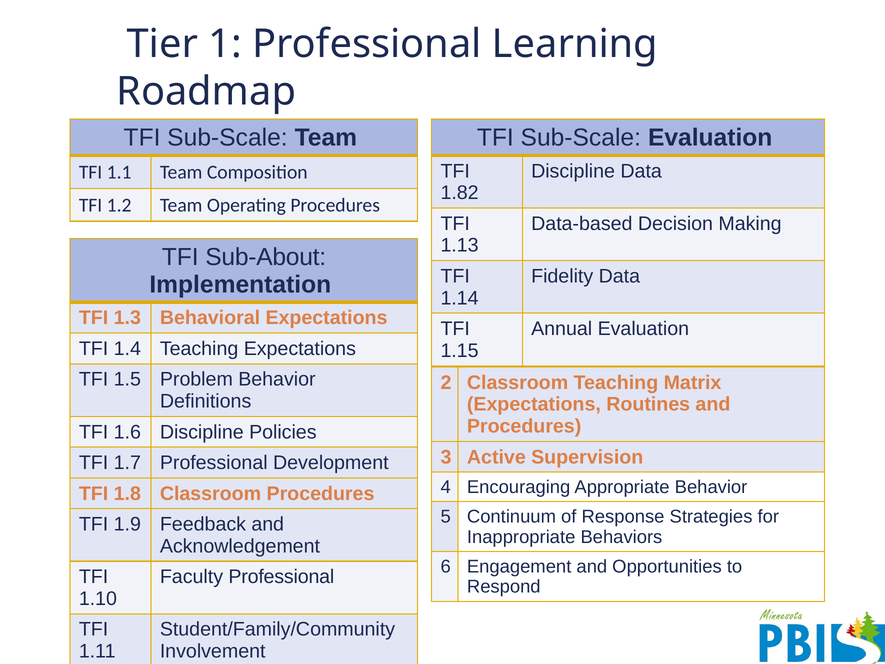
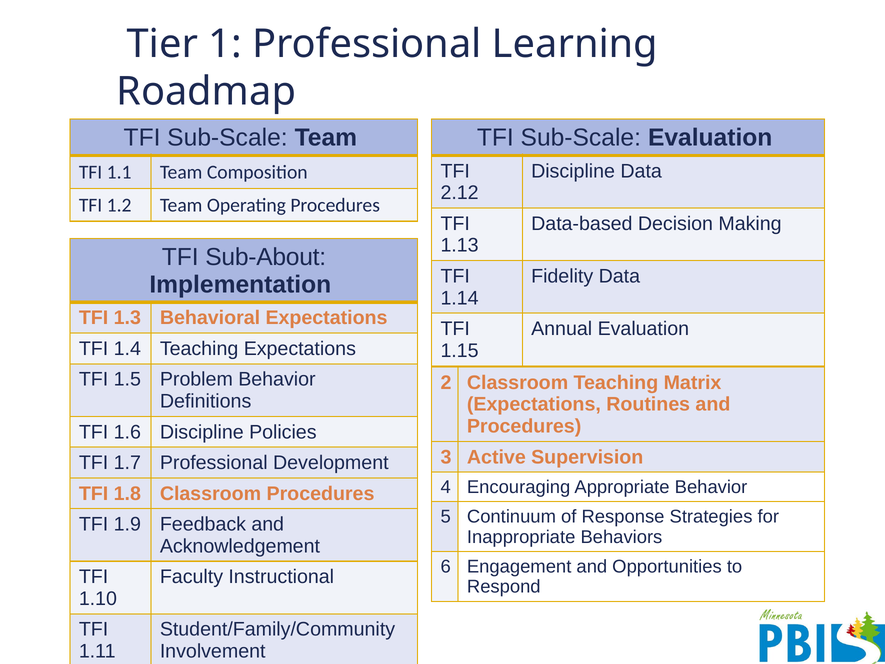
1.82: 1.82 -> 2.12
Faculty Professional: Professional -> Instructional
